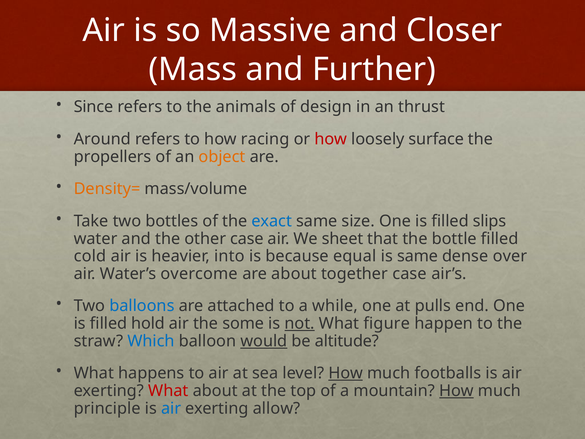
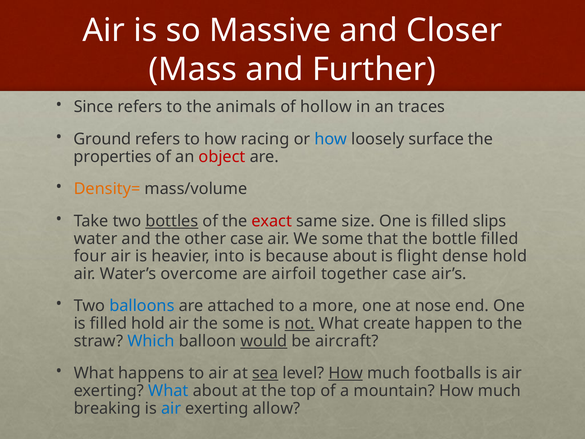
design: design -> hollow
thrust: thrust -> traces
Around: Around -> Ground
how at (331, 139) colour: red -> blue
propellers: propellers -> properties
object colour: orange -> red
bottles underline: none -> present
exact colour: blue -> red
We sheet: sheet -> some
cold: cold -> four
because equal: equal -> about
is same: same -> flight
dense over: over -> hold
are about: about -> airfoil
while: while -> more
pulls: pulls -> nose
figure: figure -> create
altitude: altitude -> aircraft
sea underline: none -> present
What at (168, 391) colour: red -> blue
How at (456, 391) underline: present -> none
principle: principle -> breaking
